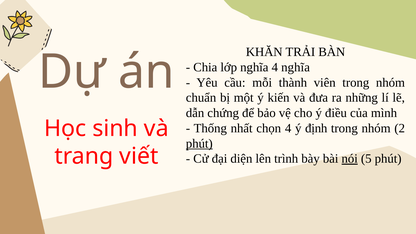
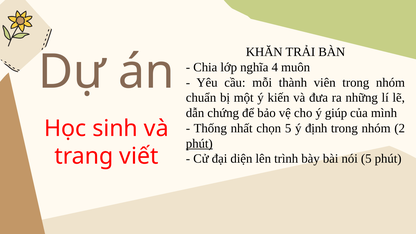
4 nghĩa: nghĩa -> muôn
điều: điều -> giúp
chọn 4: 4 -> 5
nói underline: present -> none
